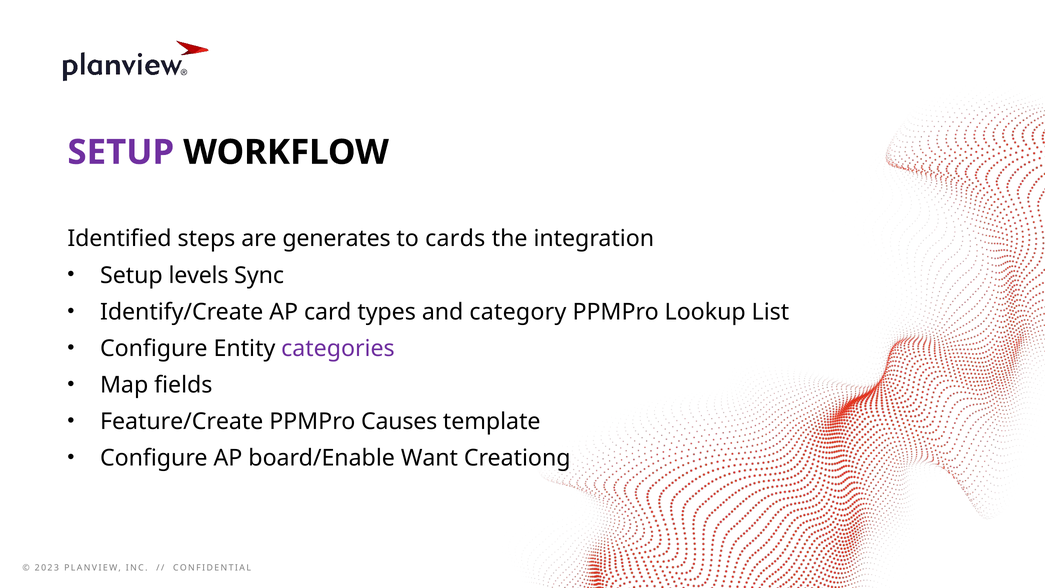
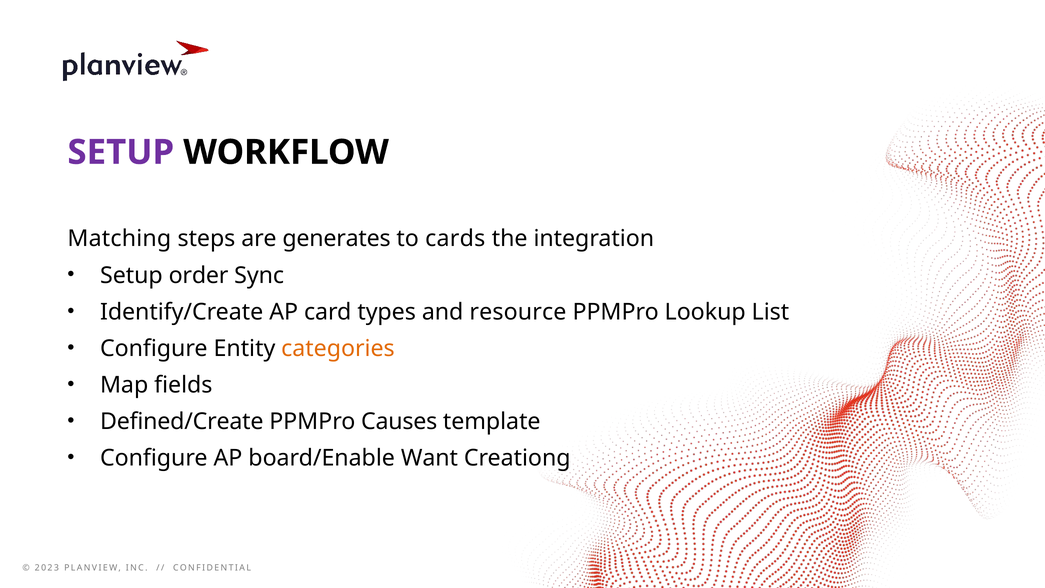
Identified: Identified -> Matching
levels: levels -> order
category: category -> resource
categories colour: purple -> orange
Feature/Create: Feature/Create -> Defined/Create
